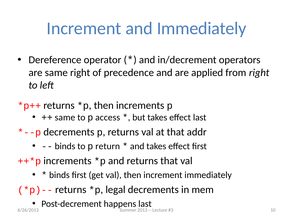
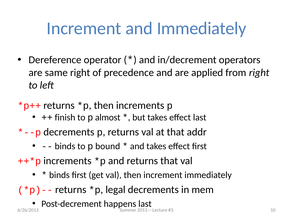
same at (65, 117): same -> finish
access: access -> almost
return: return -> bound
